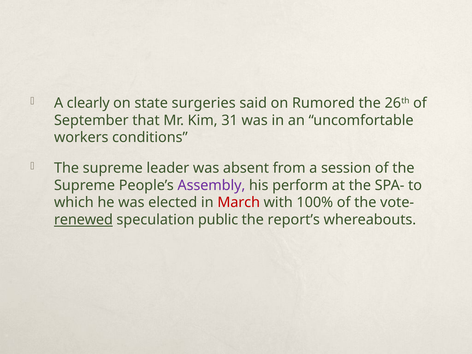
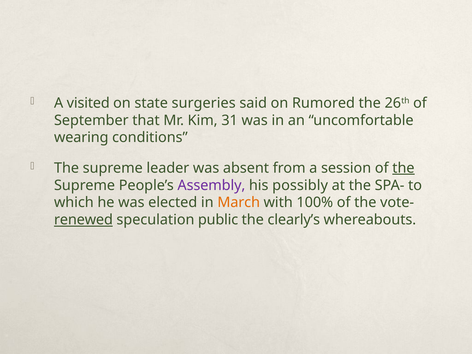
clearly: clearly -> visited
workers: workers -> wearing
the at (403, 168) underline: none -> present
perform: perform -> possibly
March colour: red -> orange
report’s: report’s -> clearly’s
